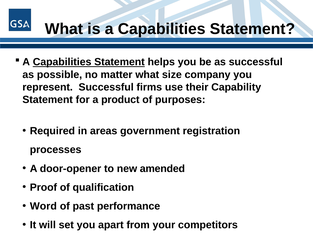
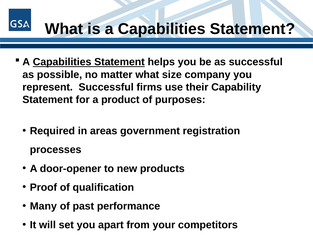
amended: amended -> products
Word: Word -> Many
